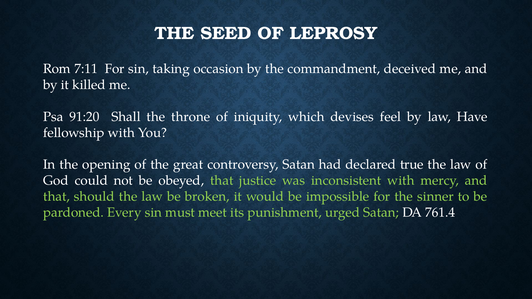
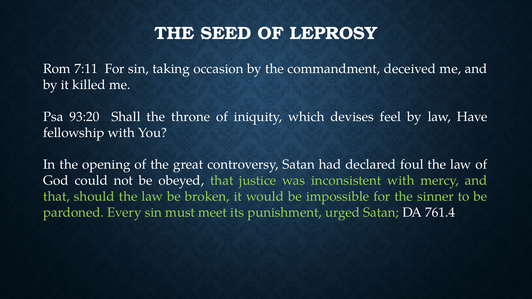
91:20: 91:20 -> 93:20
true: true -> foul
